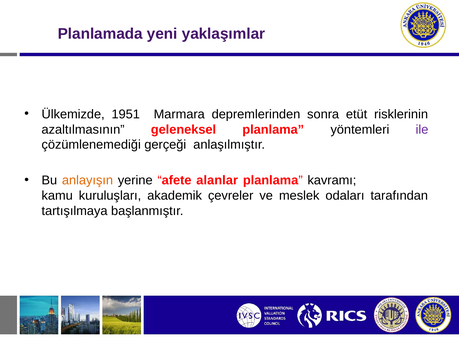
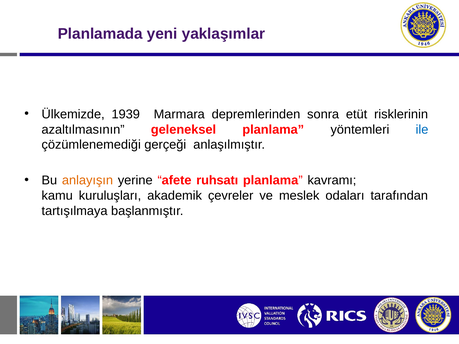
1951: 1951 -> 1939
ile colour: purple -> blue
alanlar: alanlar -> ruhsatı
